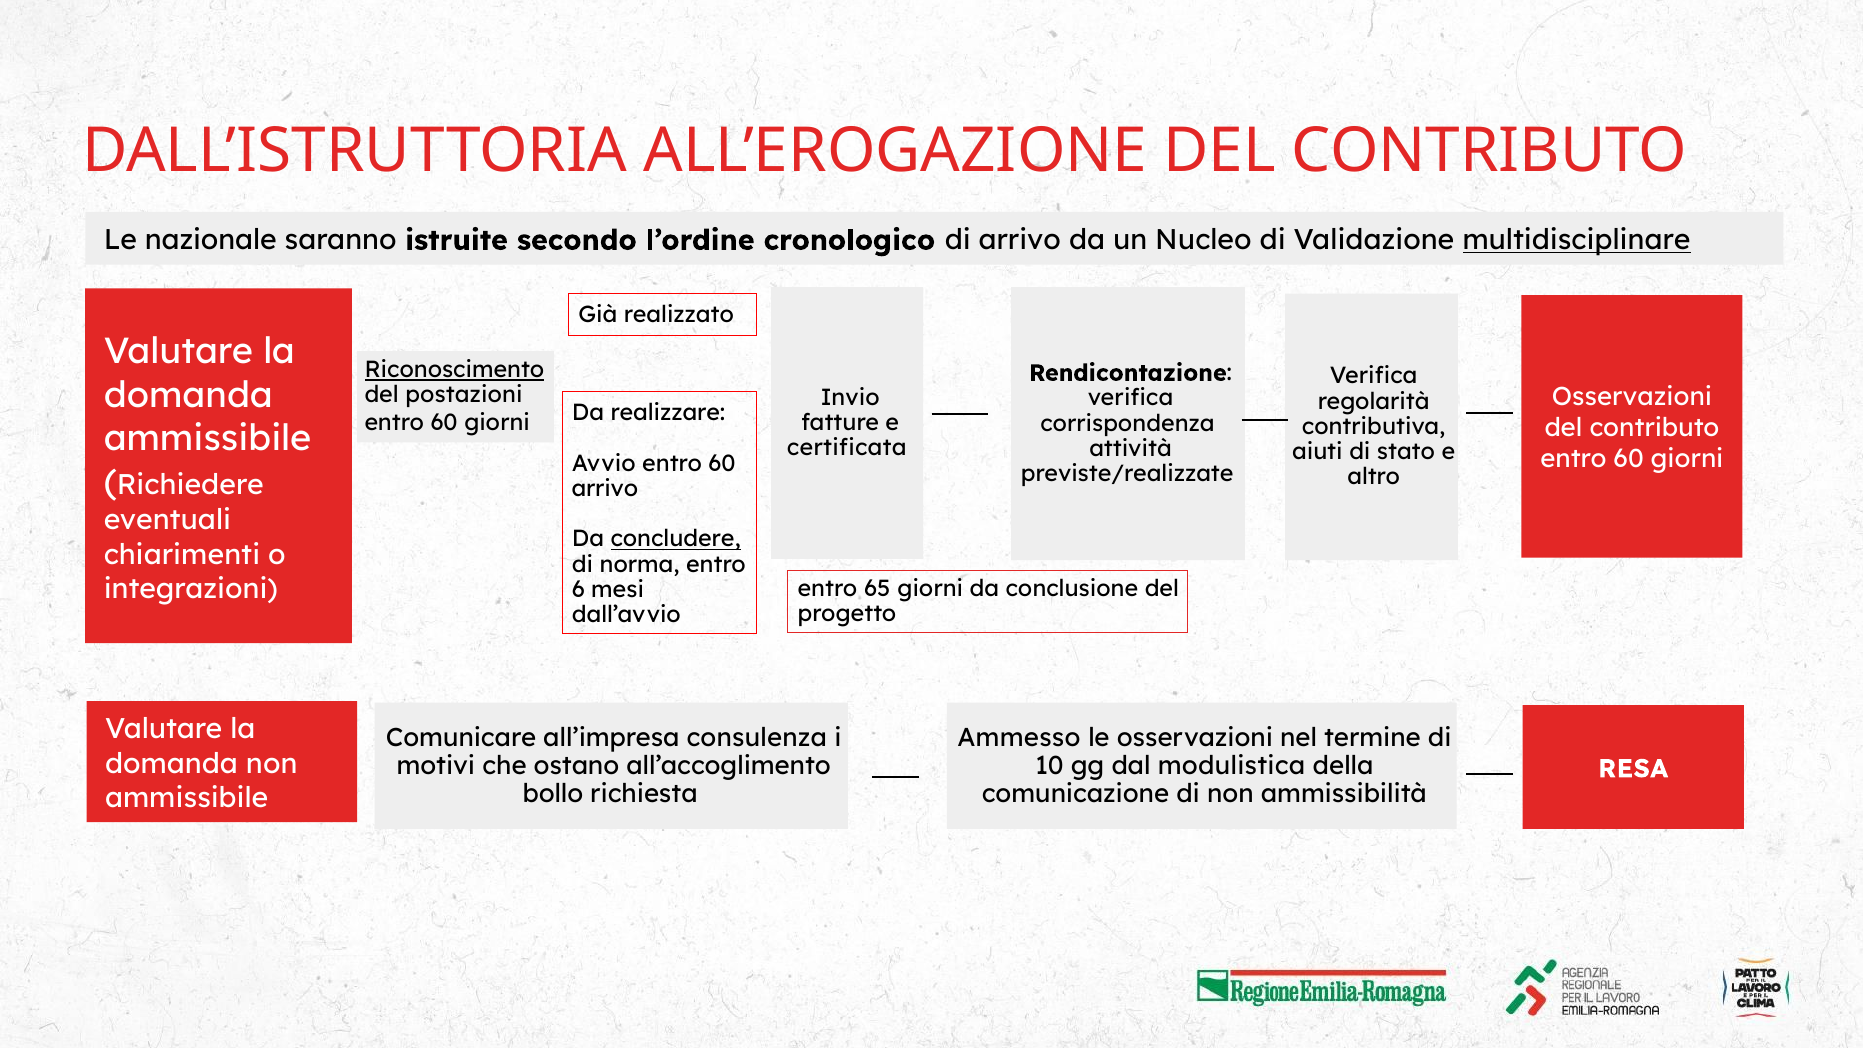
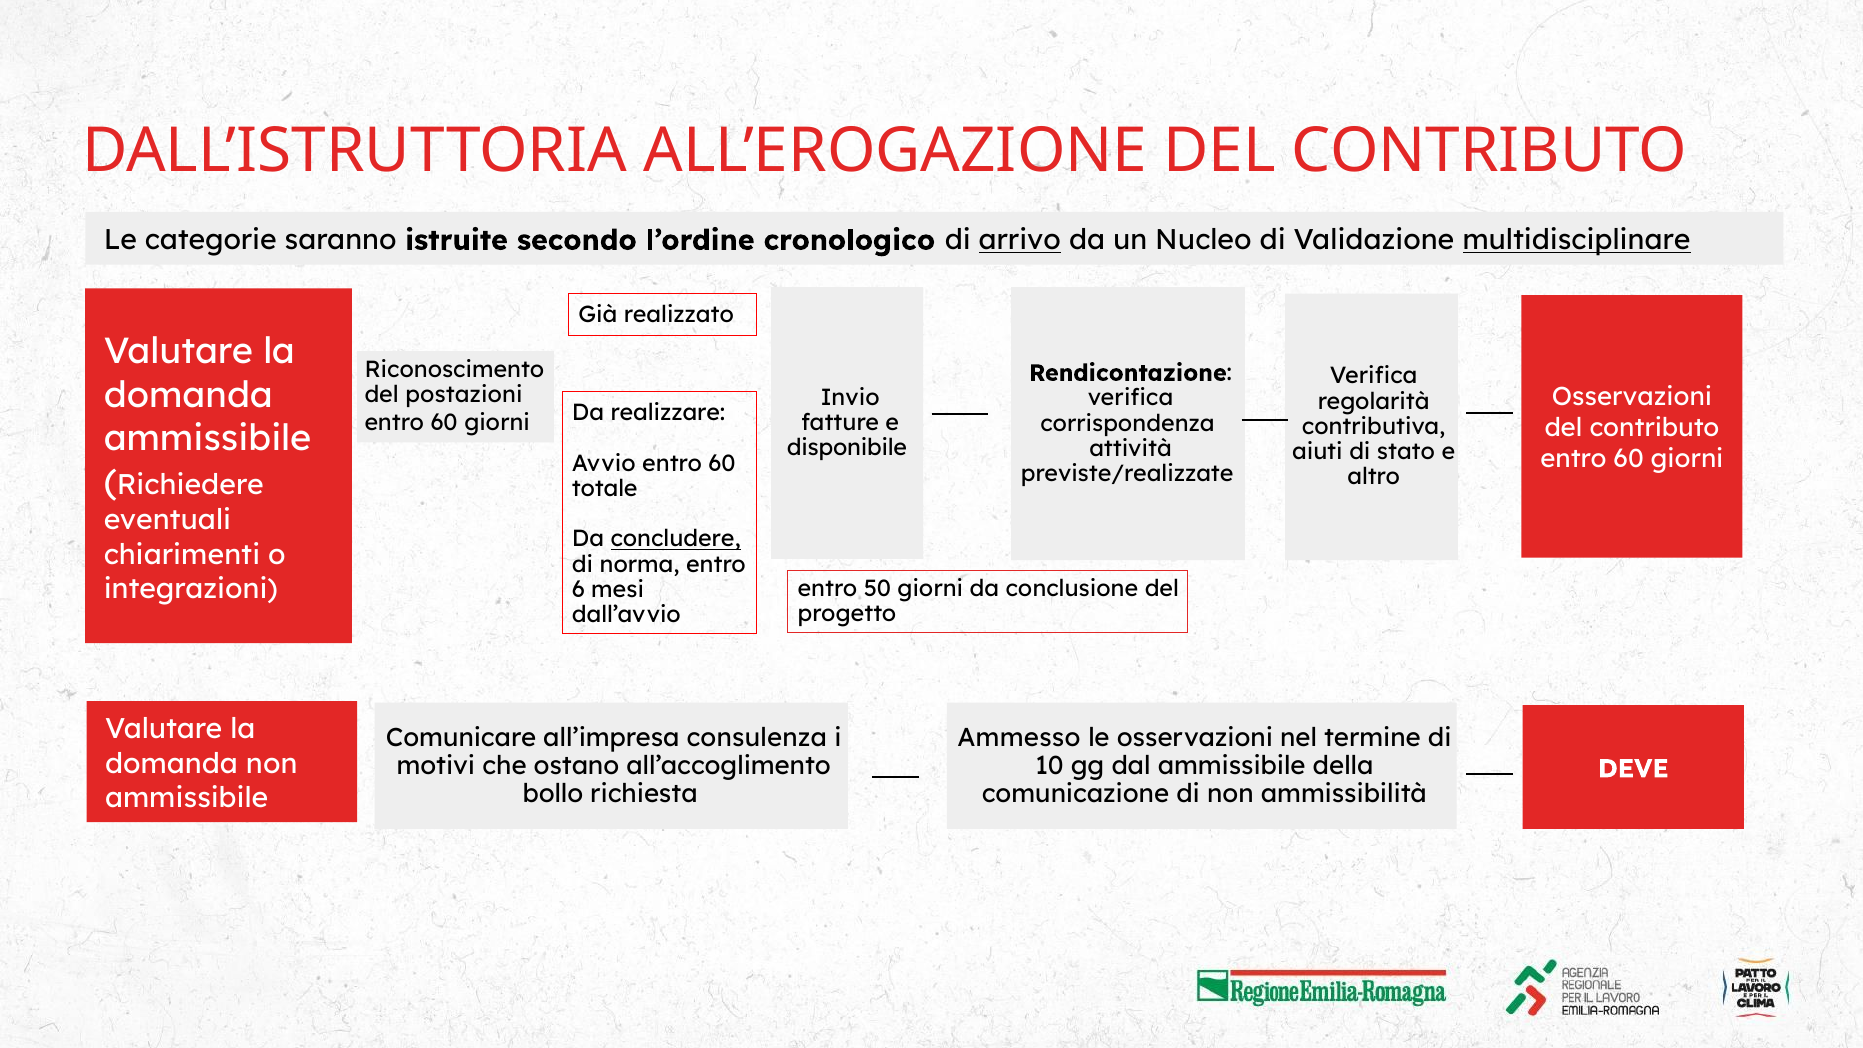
nazionale: nazionale -> categorie
arrivo at (1020, 240) underline: none -> present
Riconoscimento underline: present -> none
certificata: certificata -> disponibile
arrivo at (605, 489): arrivo -> totale
65: 65 -> 50
RESA: RESA -> DEVE
dal modulistica: modulistica -> ammissibile
